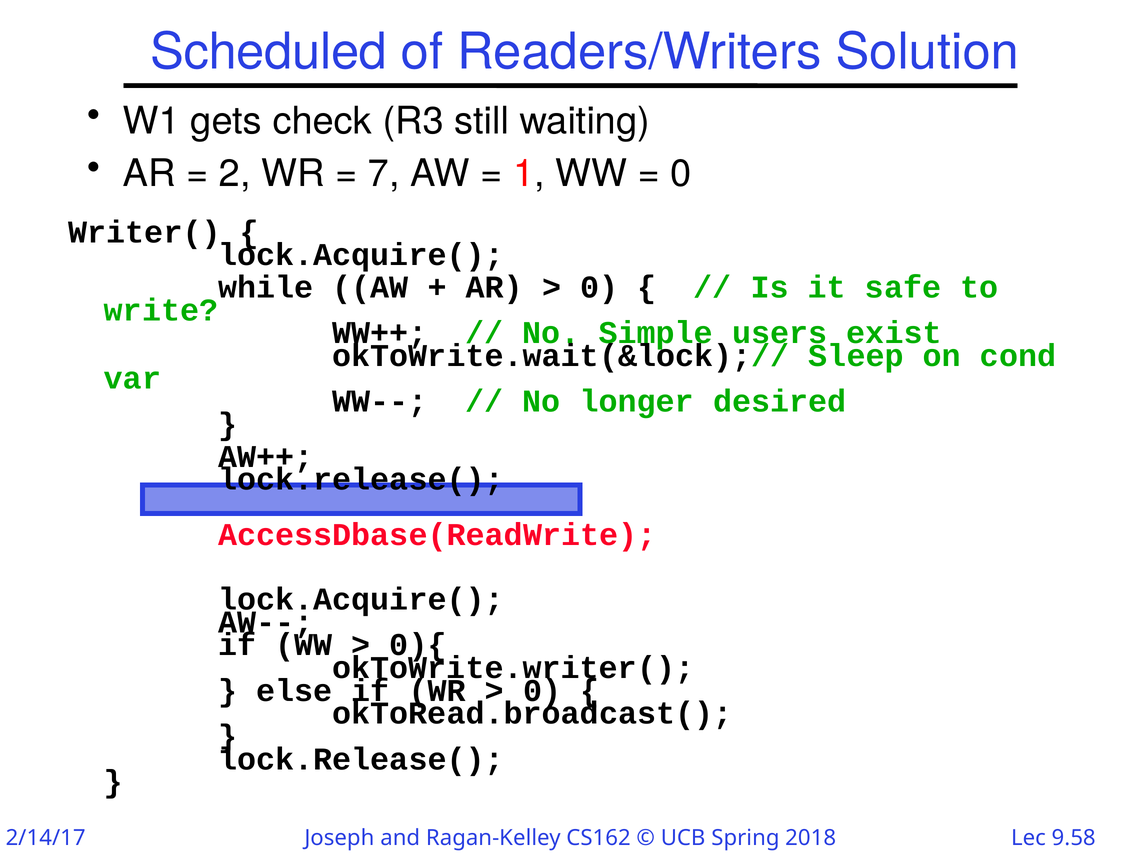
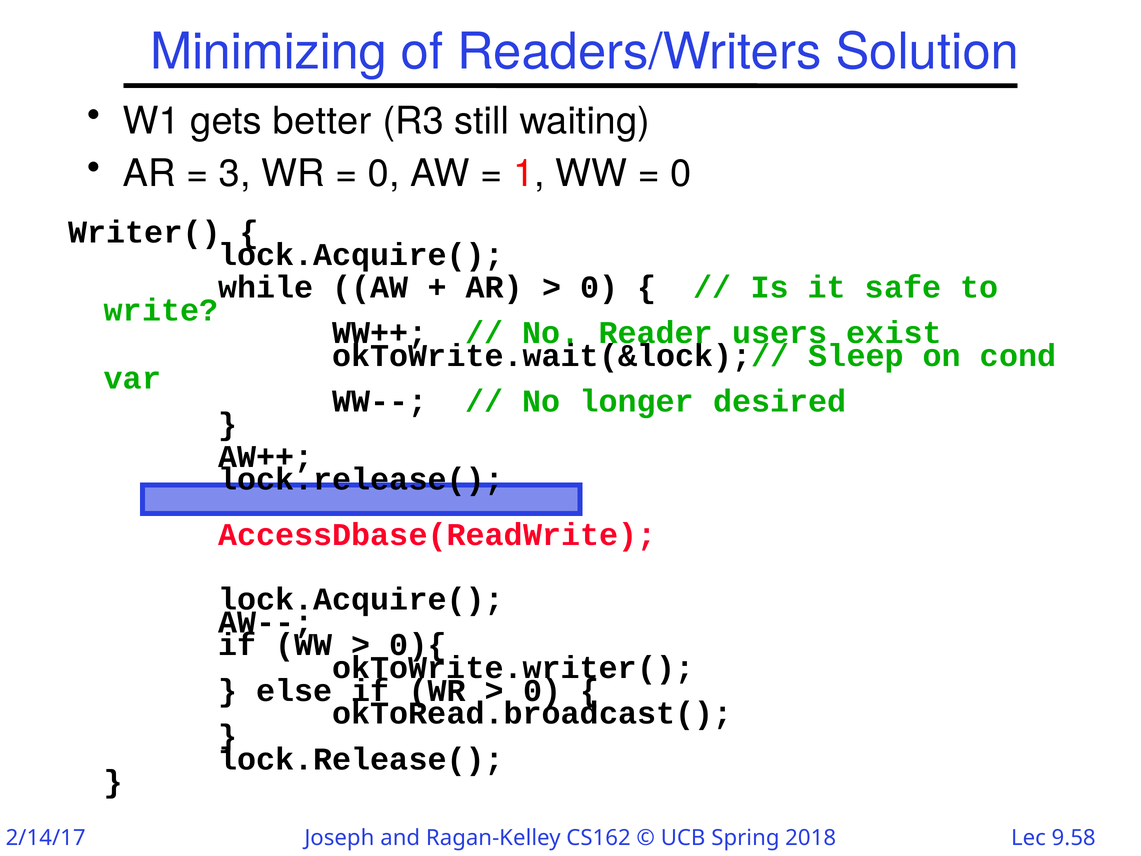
Scheduled: Scheduled -> Minimizing
check: check -> better
2: 2 -> 3
7 at (384, 173): 7 -> 0
Simple: Simple -> Reader
